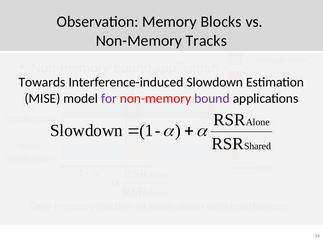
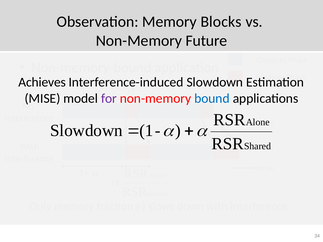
Tracks: Tracks -> Future
Towards: Towards -> Achieves
bound colour: purple -> blue
